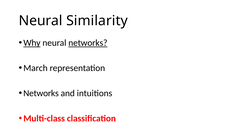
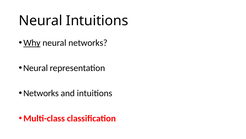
Neural Similarity: Similarity -> Intuitions
networks at (88, 43) underline: present -> none
March at (36, 68): March -> Neural
